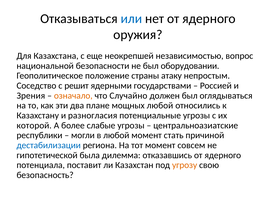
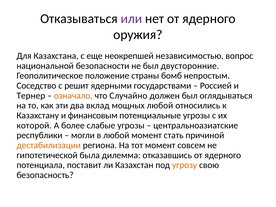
или colour: blue -> purple
оборудовании: оборудовании -> двусторонние
атаку: атаку -> бомб
Зрения: Зрения -> Тернер
плане: плане -> вклад
разногласия: разногласия -> финансовым
дестабилизации colour: blue -> orange
